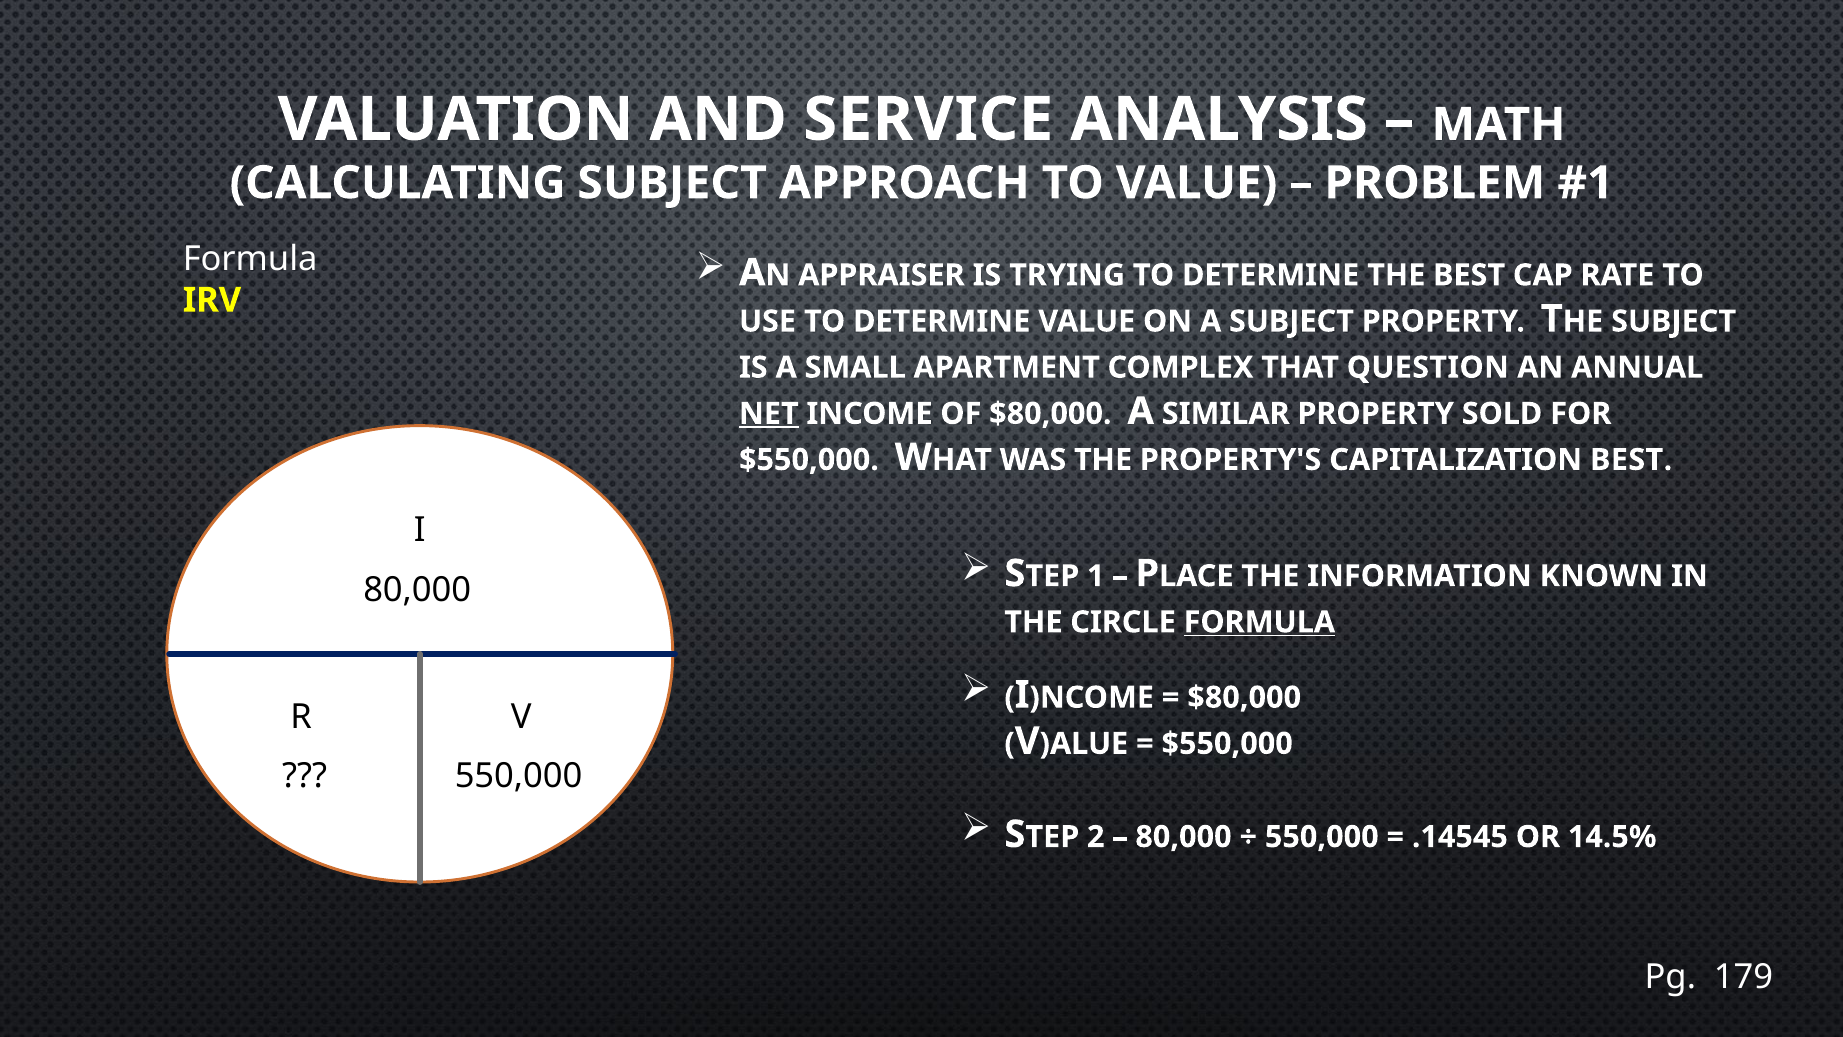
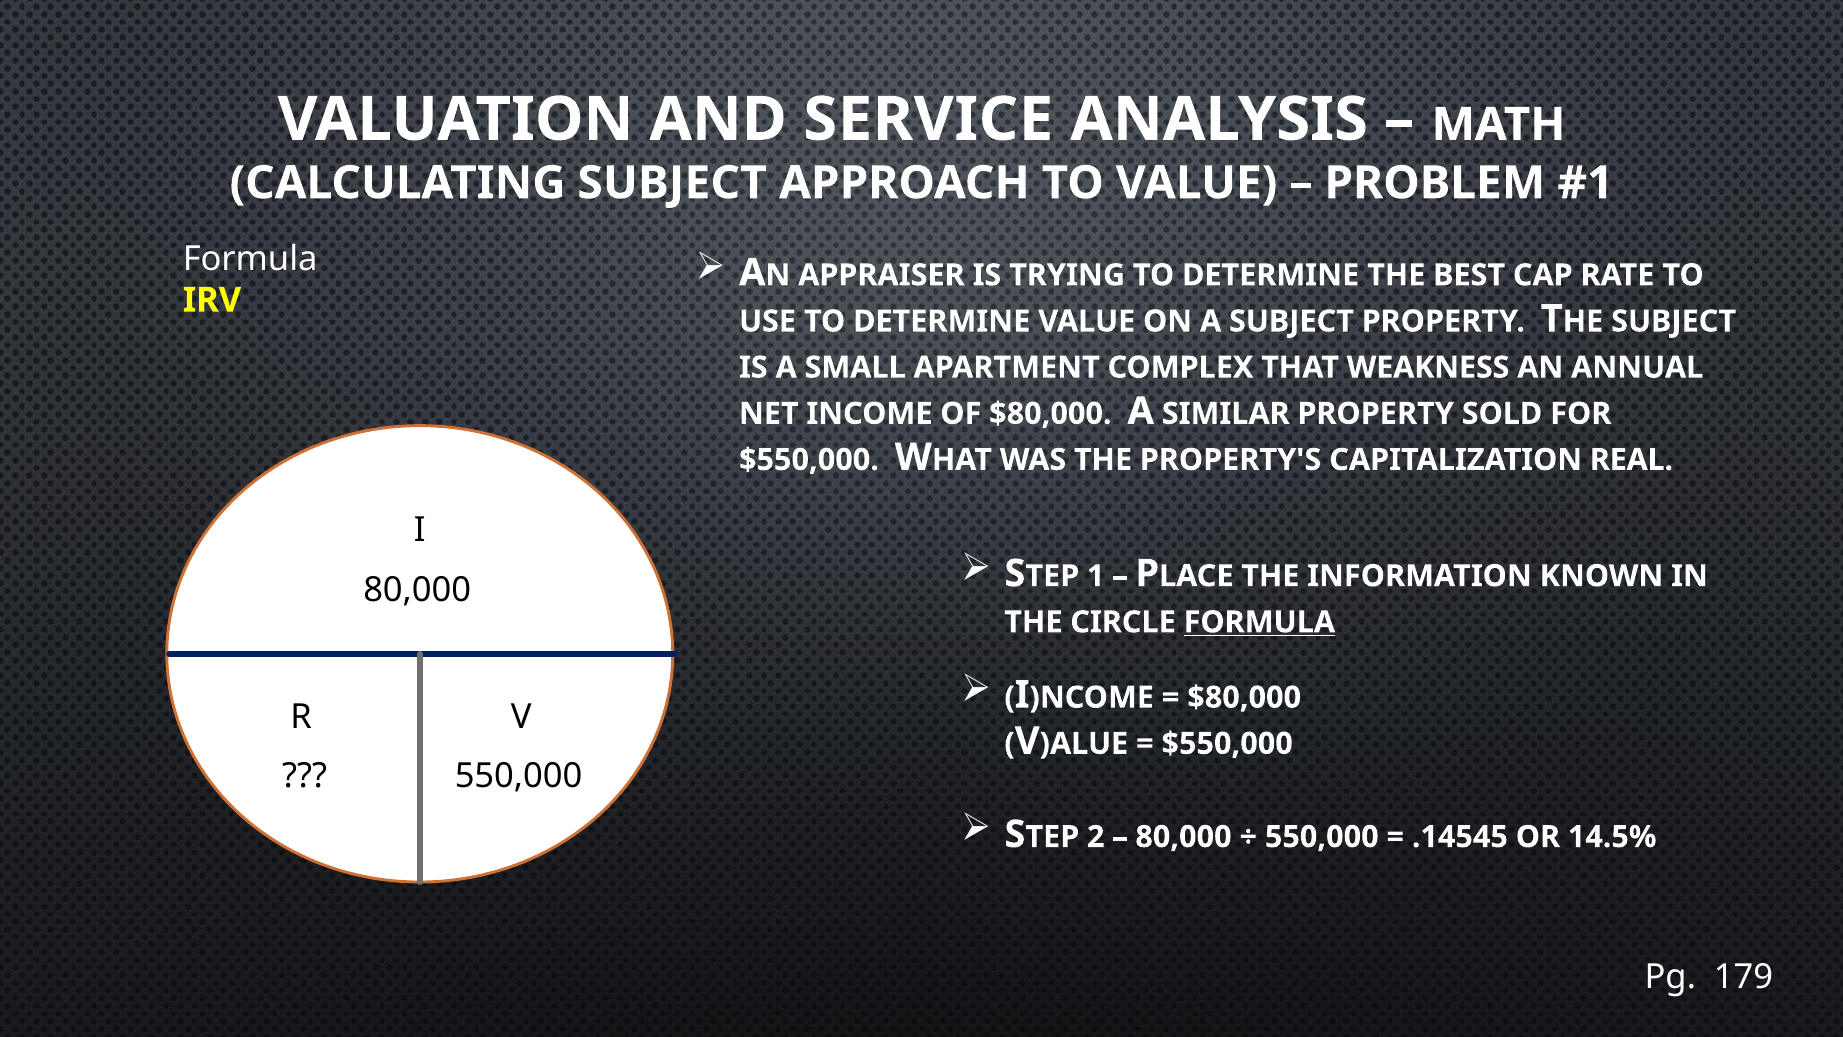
QUESTION: QUESTION -> WEAKNESS
NET underline: present -> none
CAPITALIZATION BEST: BEST -> REAL
